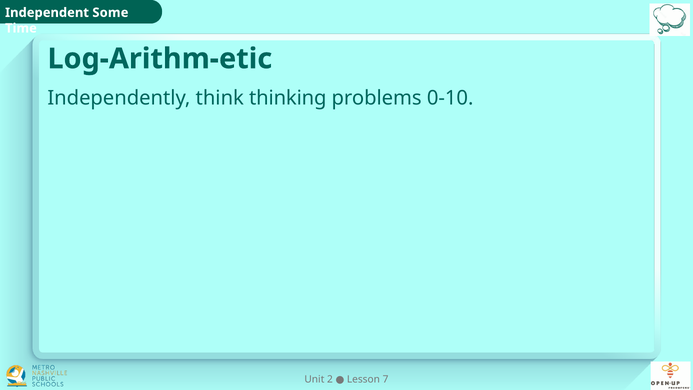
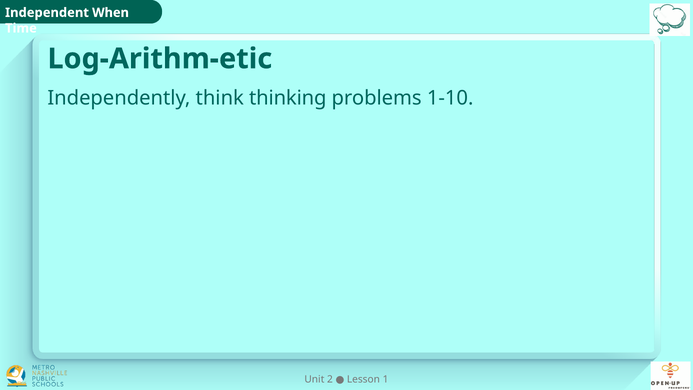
Some: Some -> When
0-10: 0-10 -> 1-10
7: 7 -> 1
